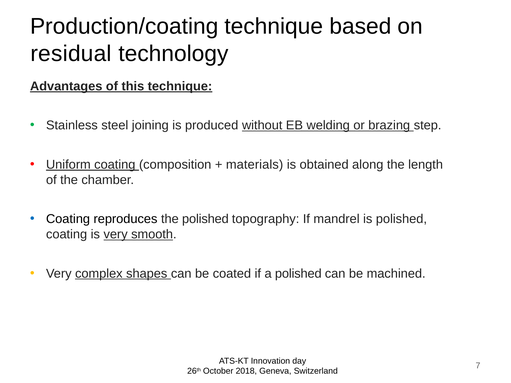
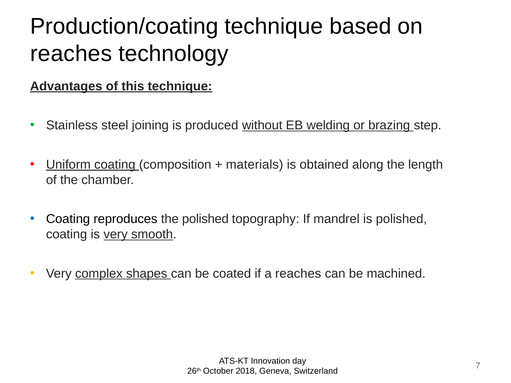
residual at (71, 54): residual -> reaches
a polished: polished -> reaches
